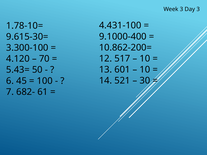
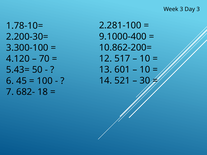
4.431-100: 4.431-100 -> 2.281-100
9.615-30=: 9.615-30= -> 2.200-30=
61: 61 -> 18
